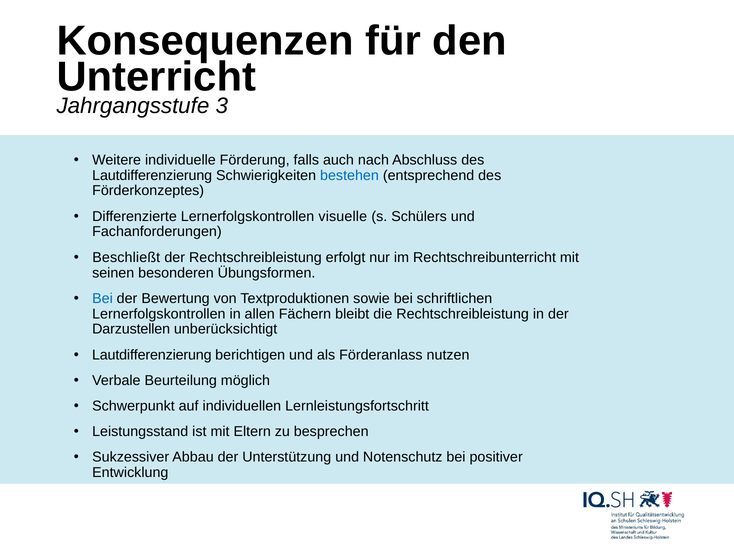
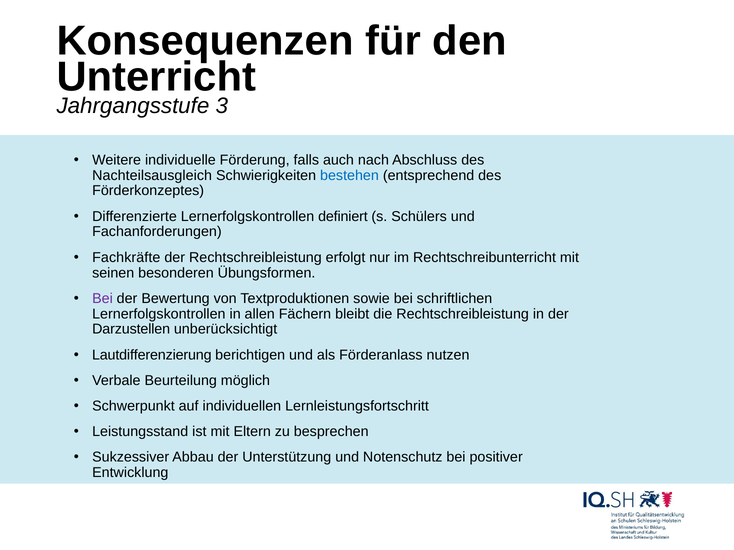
Lautdifferenzierung at (152, 175): Lautdifferenzierung -> Nachteilsausgleich
visuelle: visuelle -> definiert
Beschließt: Beschließt -> Fachkräfte
Bei at (102, 299) colour: blue -> purple
